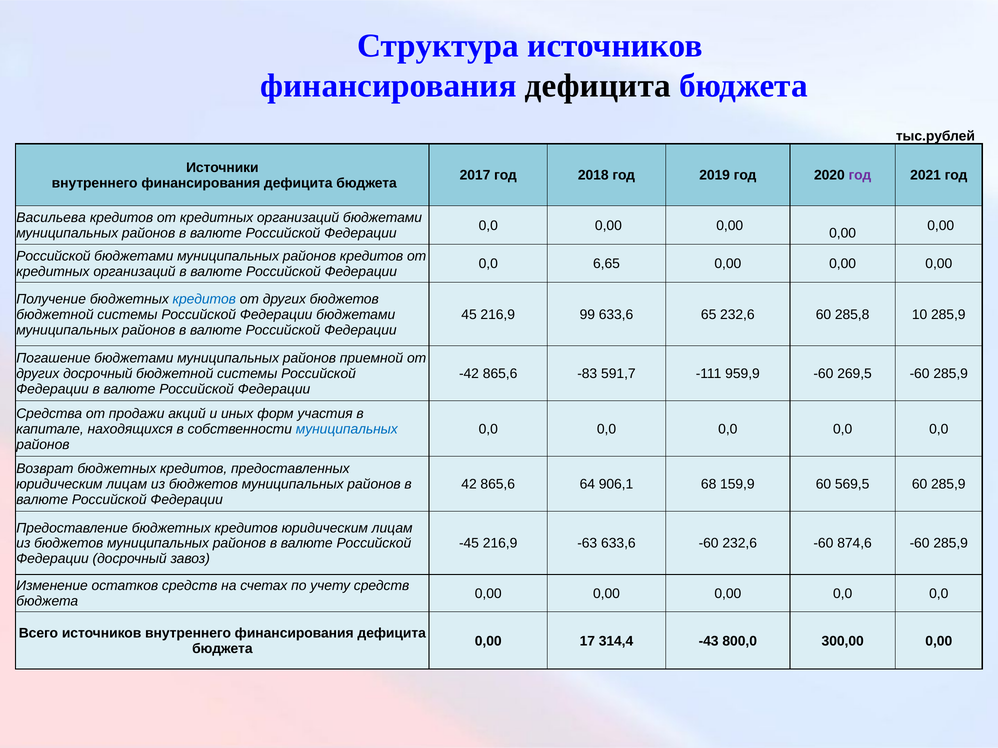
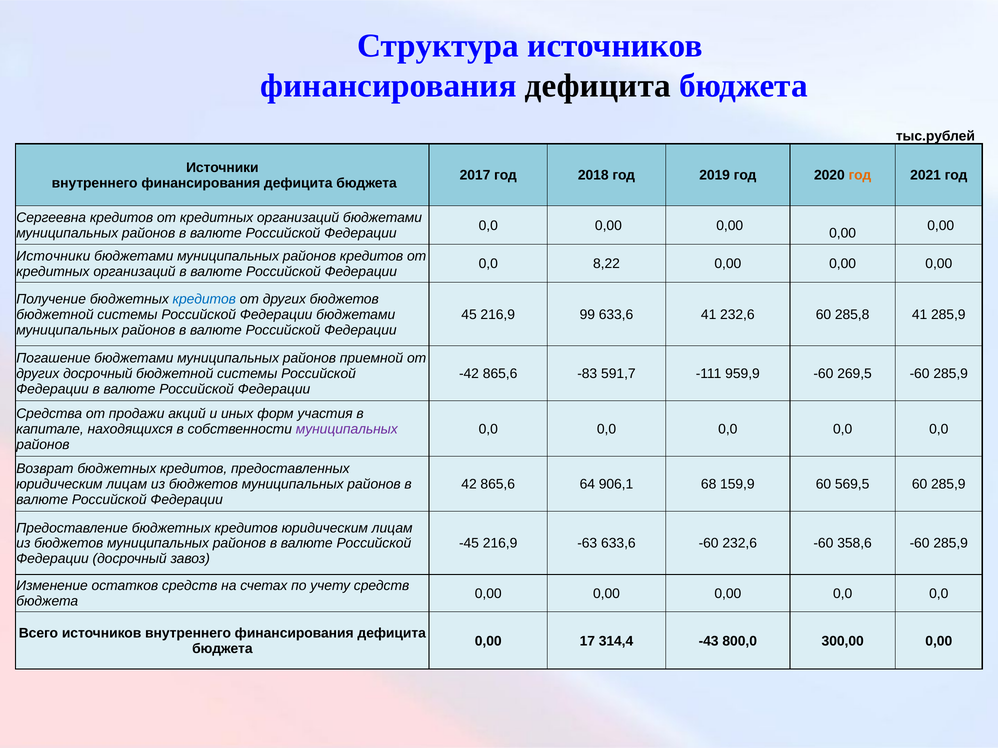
год at (860, 175) colour: purple -> orange
Васильева: Васильева -> Сергеевна
Российской at (53, 256): Российской -> Источники
6,65: 6,65 -> 8,22
633,6 65: 65 -> 41
285,8 10: 10 -> 41
муниципальных at (347, 429) colour: blue -> purple
874,6: 874,6 -> 358,6
